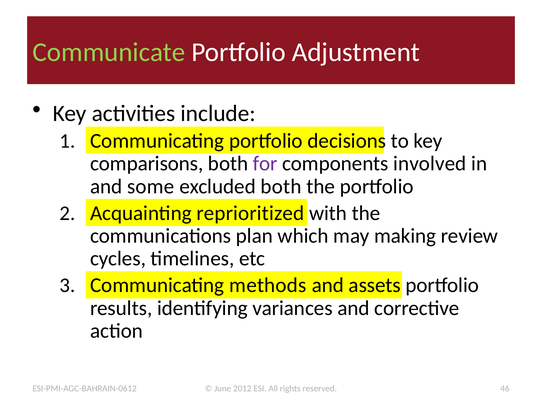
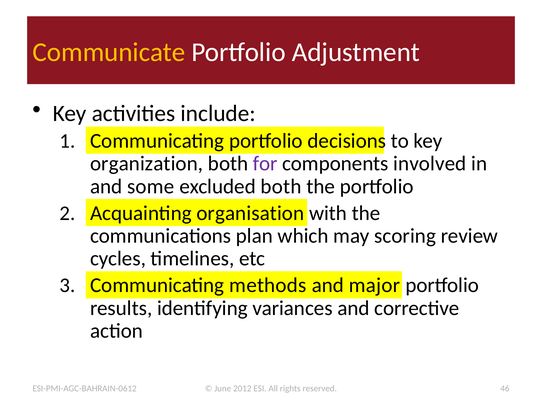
Communicate colour: light green -> yellow
comparisons: comparisons -> organization
reprioritized: reprioritized -> organisation
making: making -> scoring
assets: assets -> major
